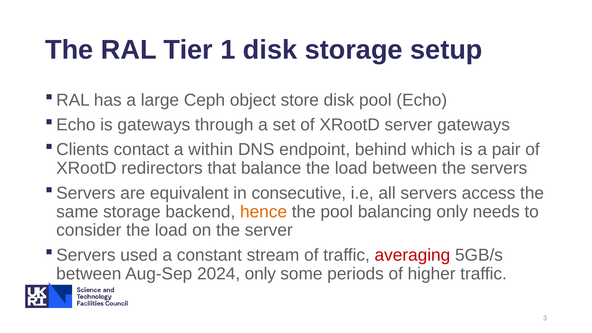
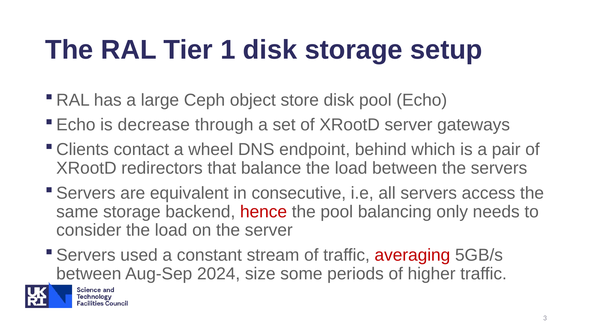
is gateways: gateways -> decrease
within: within -> wheel
hence colour: orange -> red
2024 only: only -> size
